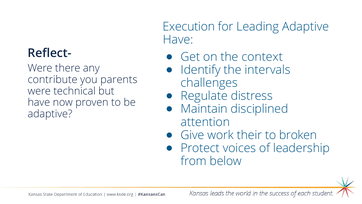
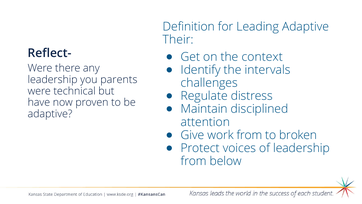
Execution: Execution -> Definition
Have at (178, 40): Have -> Their
contribute at (53, 79): contribute -> leadership
work their: their -> from
